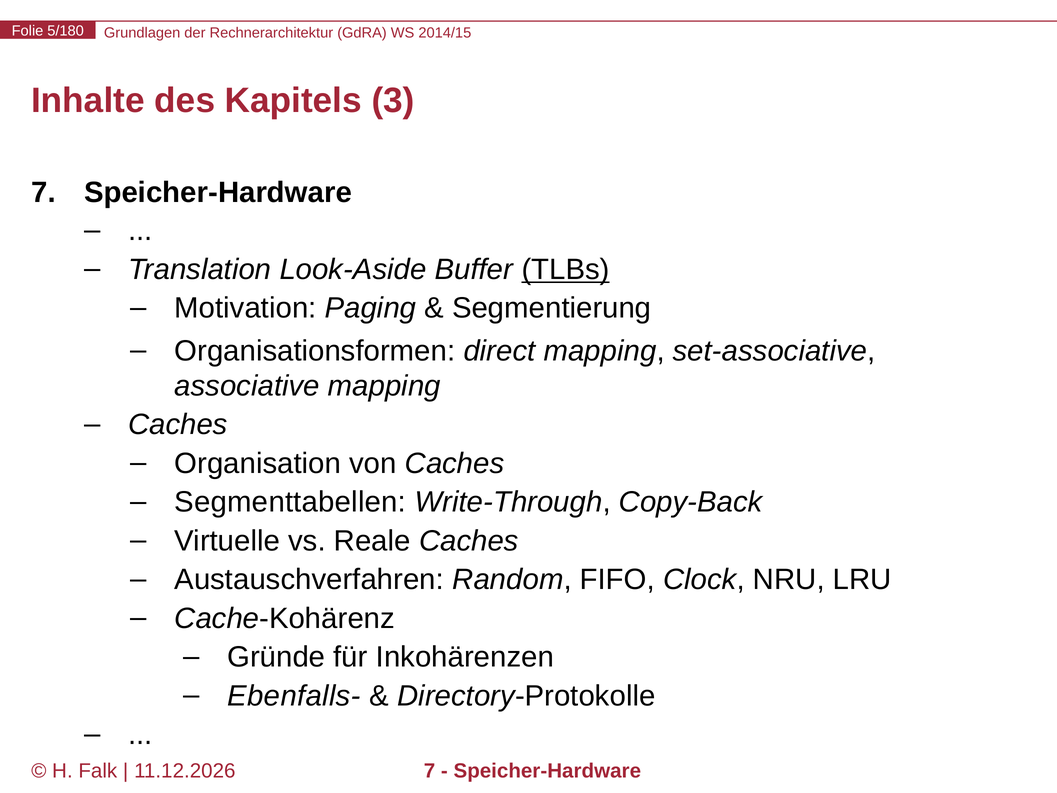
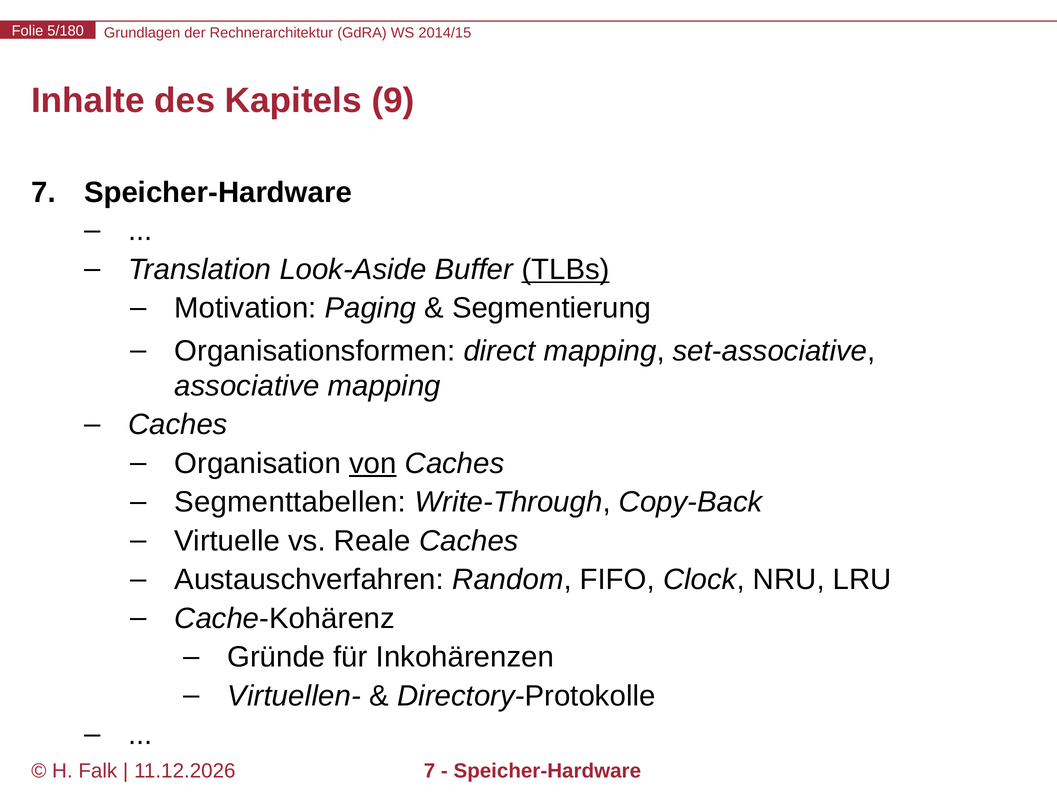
3: 3 -> 9
von underline: none -> present
Ebenfalls-: Ebenfalls- -> Virtuellen-
